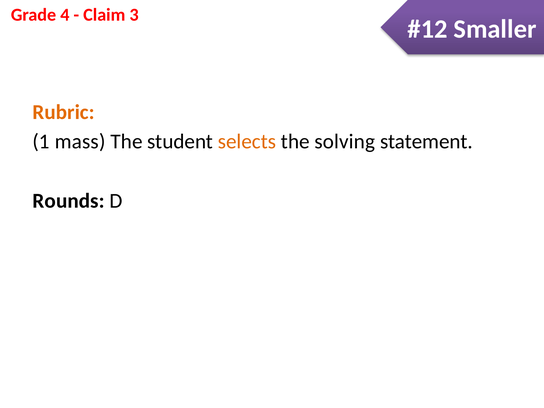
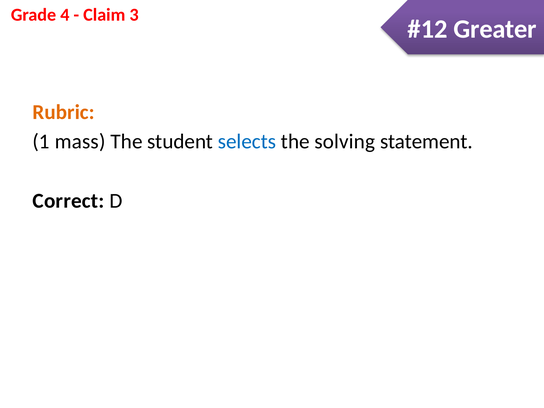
Smaller: Smaller -> Greater
selects colour: orange -> blue
Rounds: Rounds -> Correct
